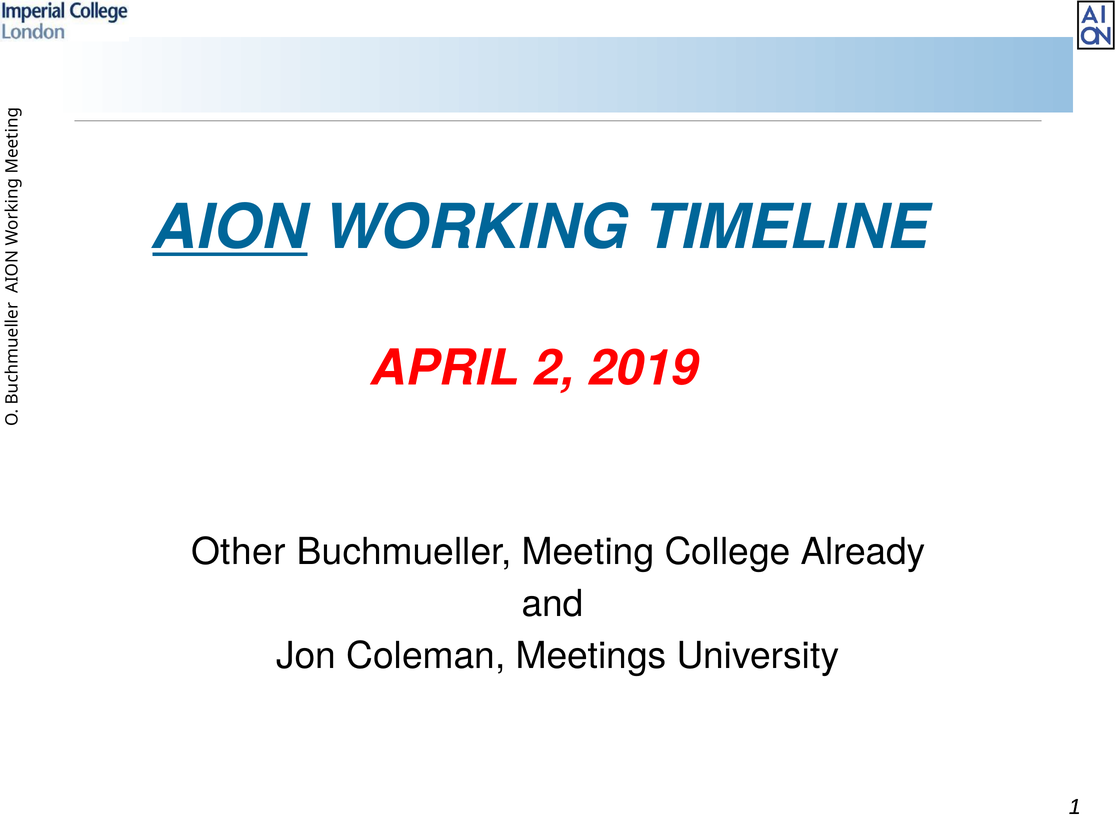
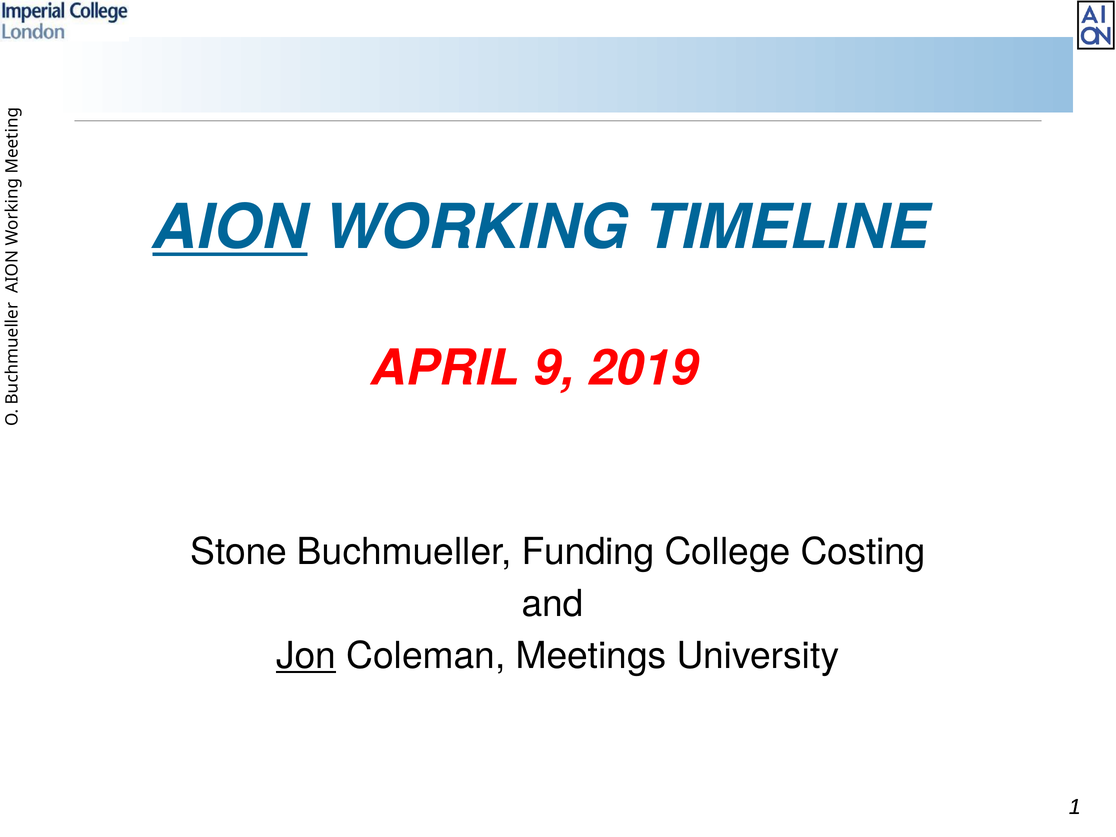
2: 2 -> 9
Other: Other -> Stone
Meeting: Meeting -> Funding
Already: Already -> Costing
Jon underline: none -> present
